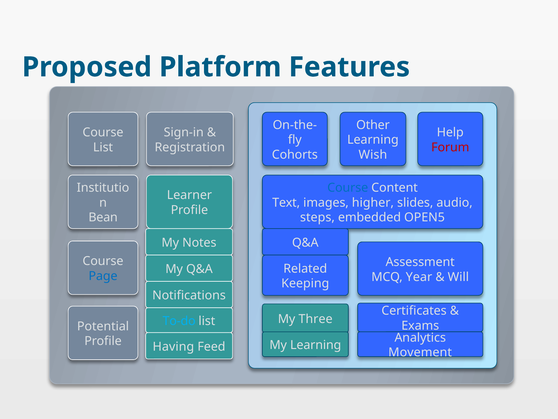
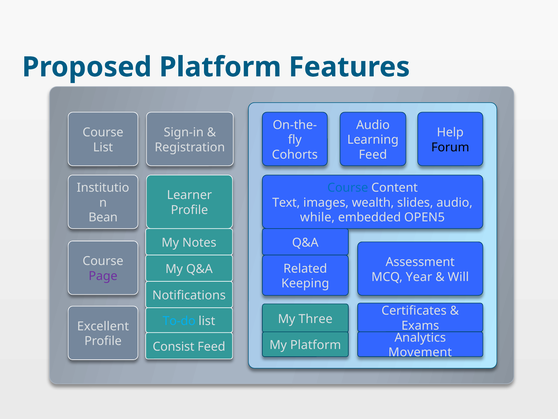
Other at (373, 125): Other -> Audio
Forum colour: red -> black
Wish at (373, 155): Wish -> Feed
higher: higher -> wealth
steps: steps -> while
Page colour: blue -> purple
Potential: Potential -> Excellent
My Learning: Learning -> Platform
Having: Having -> Consist
